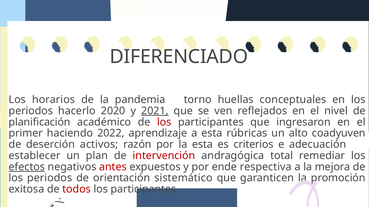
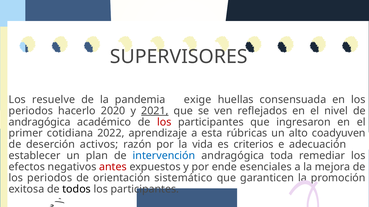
DIFERENCIADO: DIFERENCIADO -> SUPERVISORES
horarios: horarios -> resuelve
torno: torno -> exige
conceptuales: conceptuales -> consensuada
planificación at (40, 122): planificación -> andragógica
haciendo: haciendo -> cotidiana
la esta: esta -> vida
intervención colour: red -> blue
total: total -> toda
efectos underline: present -> none
respectiva: respectiva -> esenciales
todos colour: red -> black
